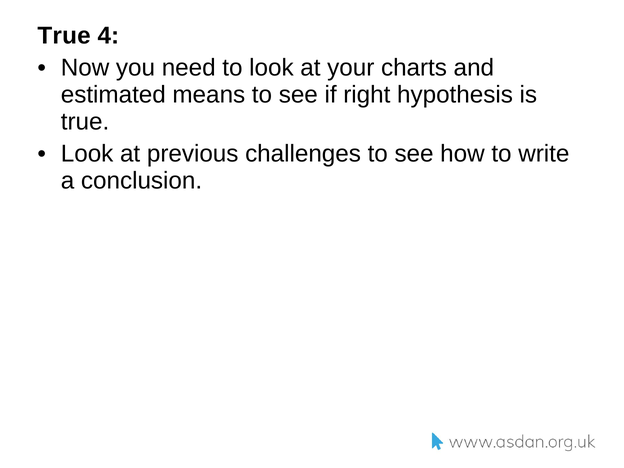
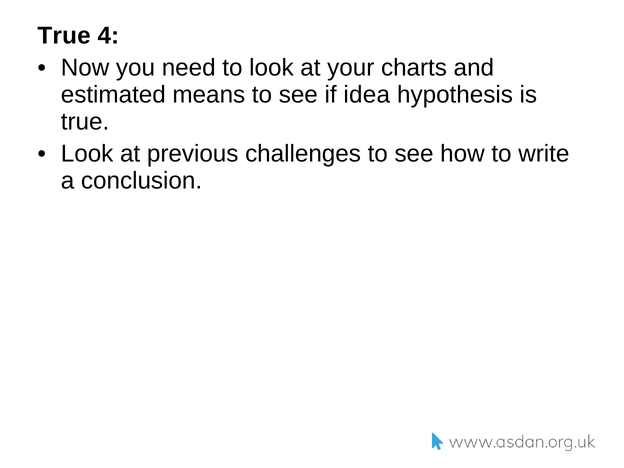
right: right -> idea
